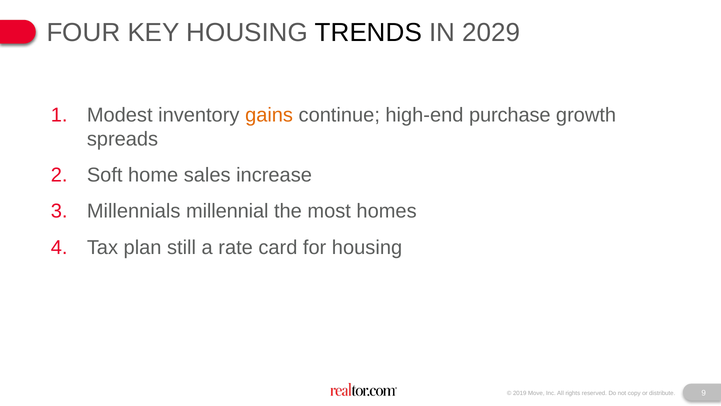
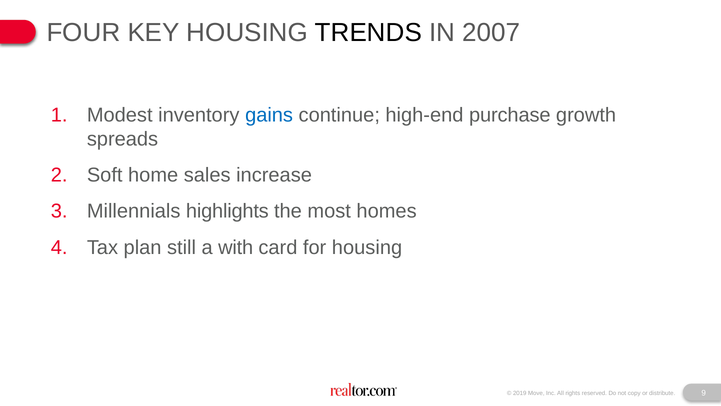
2029: 2029 -> 2007
gains colour: orange -> blue
millennial: millennial -> highlights
rate: rate -> with
